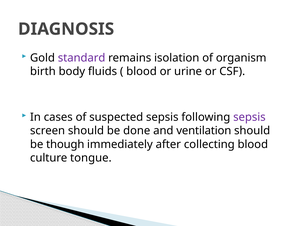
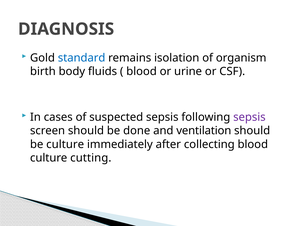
standard colour: purple -> blue
be though: though -> culture
tongue: tongue -> cutting
